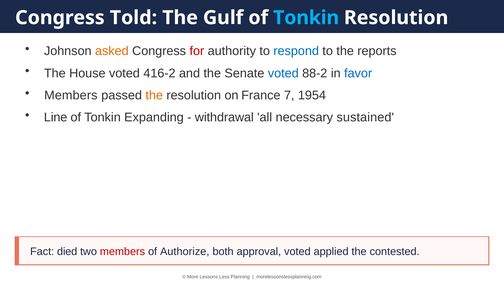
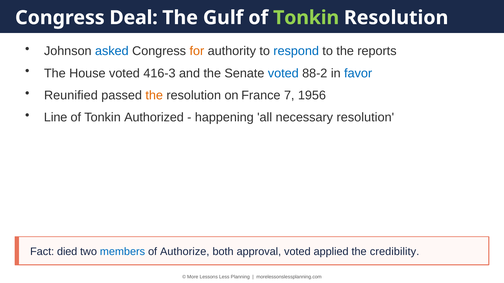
Told: Told -> Deal
Tonkin at (306, 18) colour: light blue -> light green
asked colour: orange -> blue
for colour: red -> orange
416-2: 416-2 -> 416-3
Members at (71, 95): Members -> Reunified
1954: 1954 -> 1956
Expanding: Expanding -> Authorized
withdrawal: withdrawal -> happening
necessary sustained: sustained -> resolution
members at (122, 252) colour: red -> blue
contested: contested -> credibility
